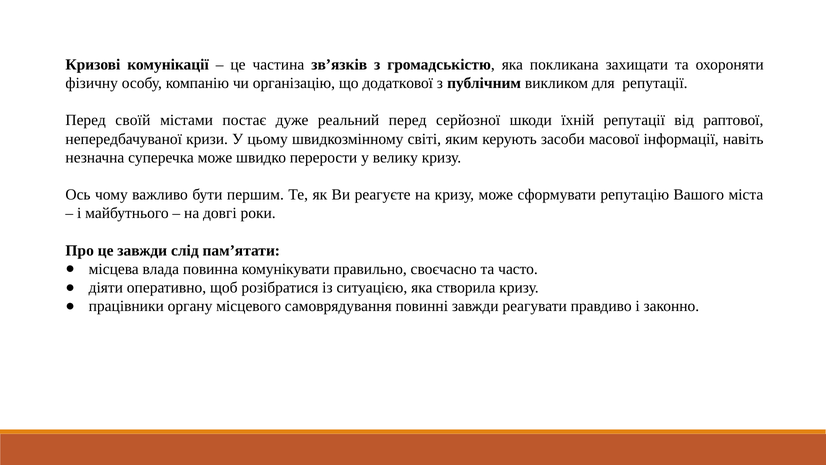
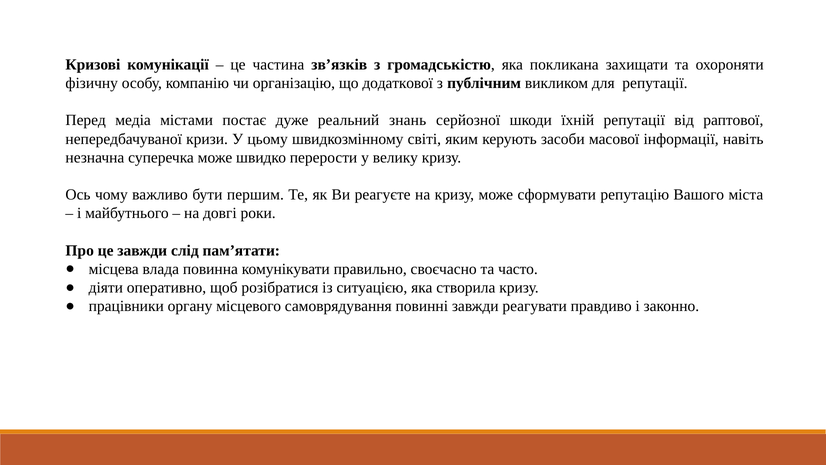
своїй: своїй -> медіа
реальний перед: перед -> знань
